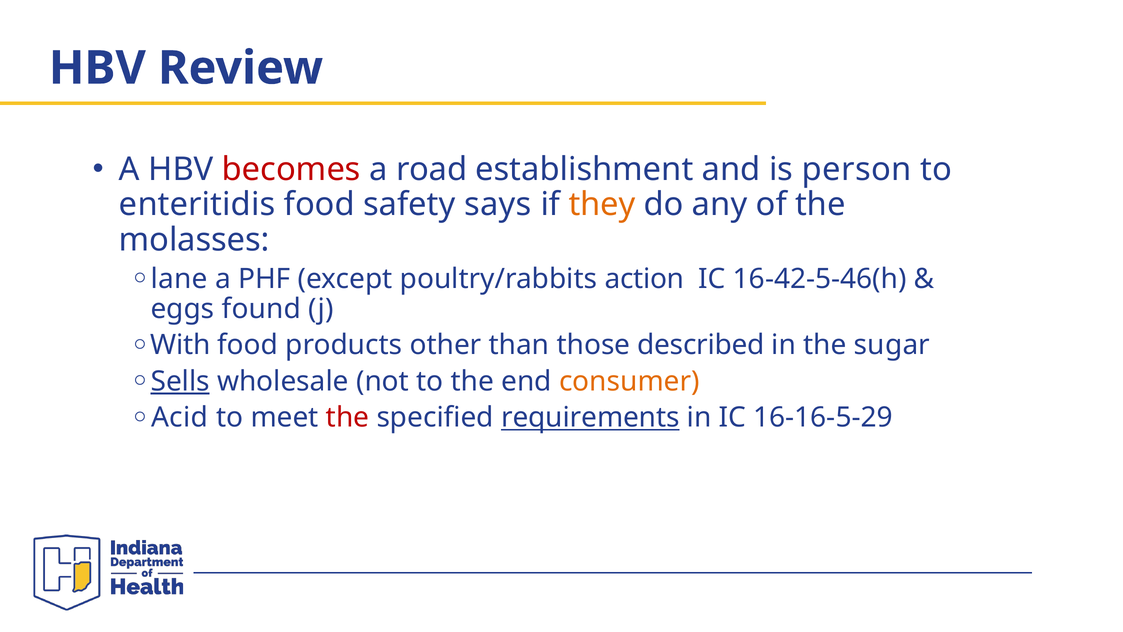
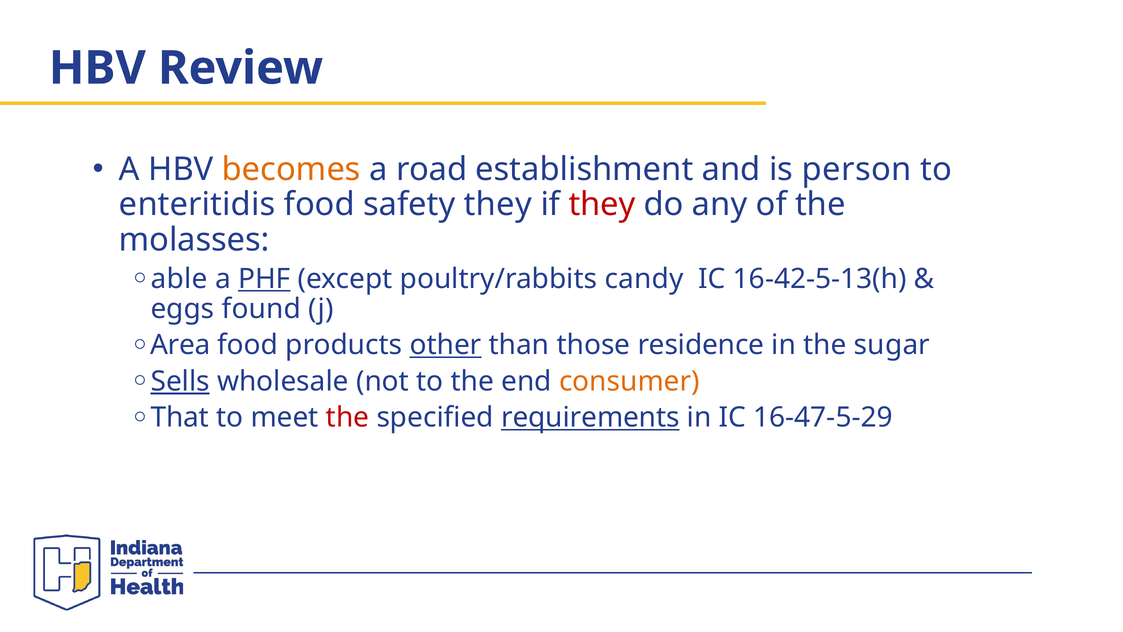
becomes colour: red -> orange
safety says: says -> they
they at (602, 204) colour: orange -> red
lane: lane -> able
PHF underline: none -> present
action: action -> candy
16-42-5-46(h: 16-42-5-46(h -> 16-42-5-13(h
With: With -> Area
other underline: none -> present
described: described -> residence
Acid: Acid -> That
16-16-5-29: 16-16-5-29 -> 16-47-5-29
